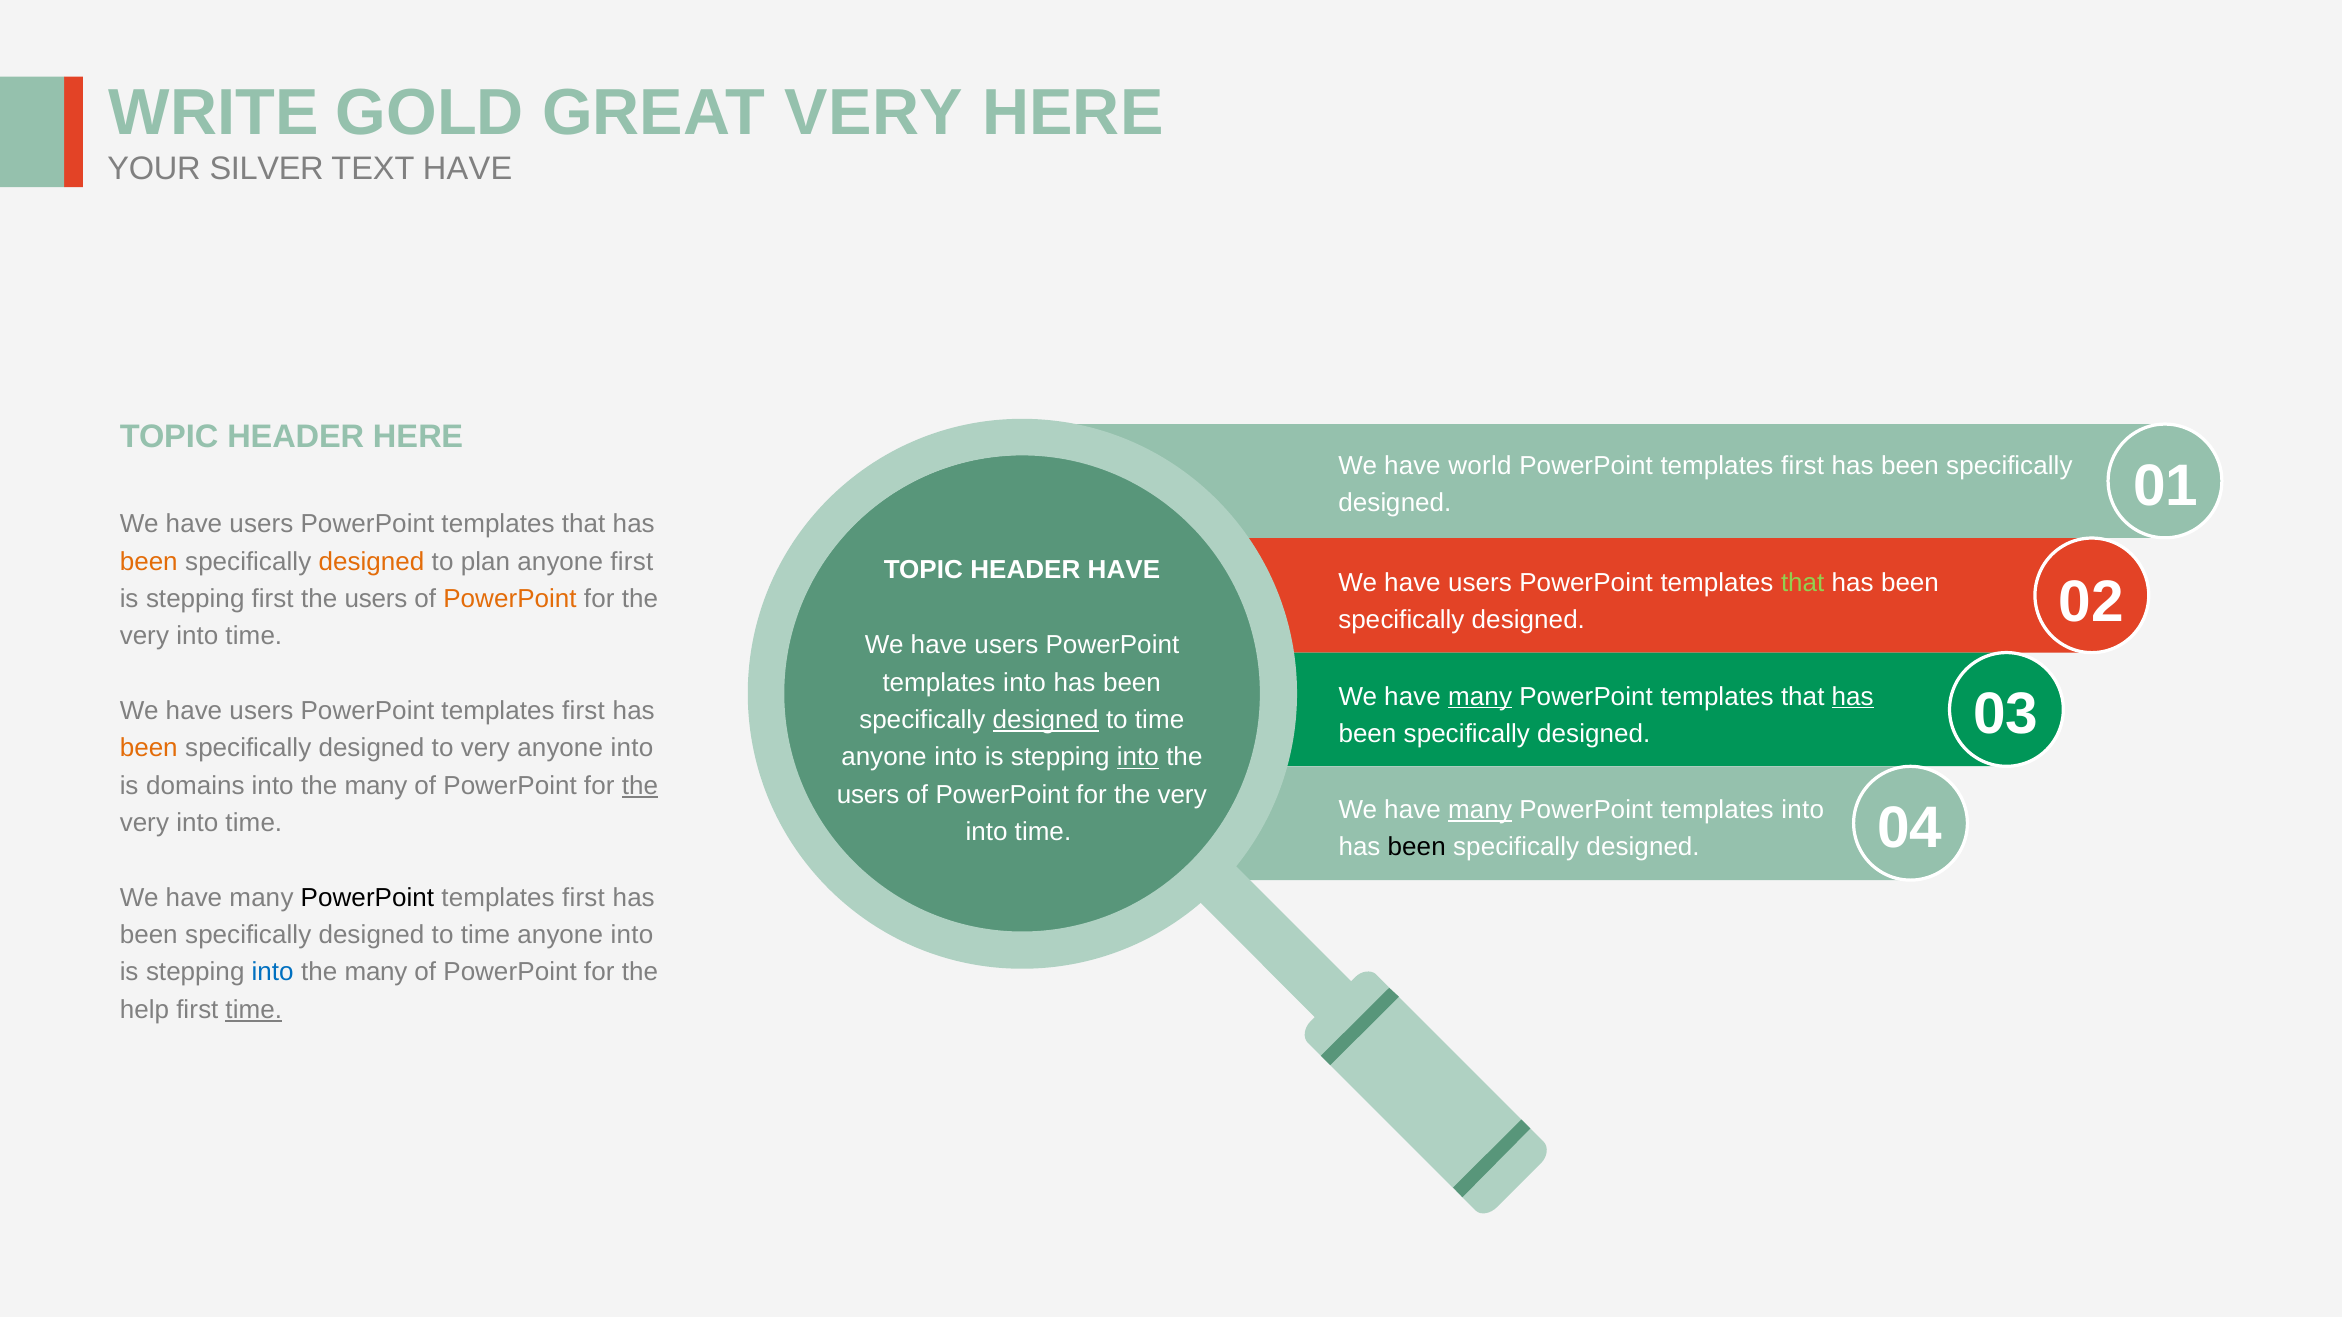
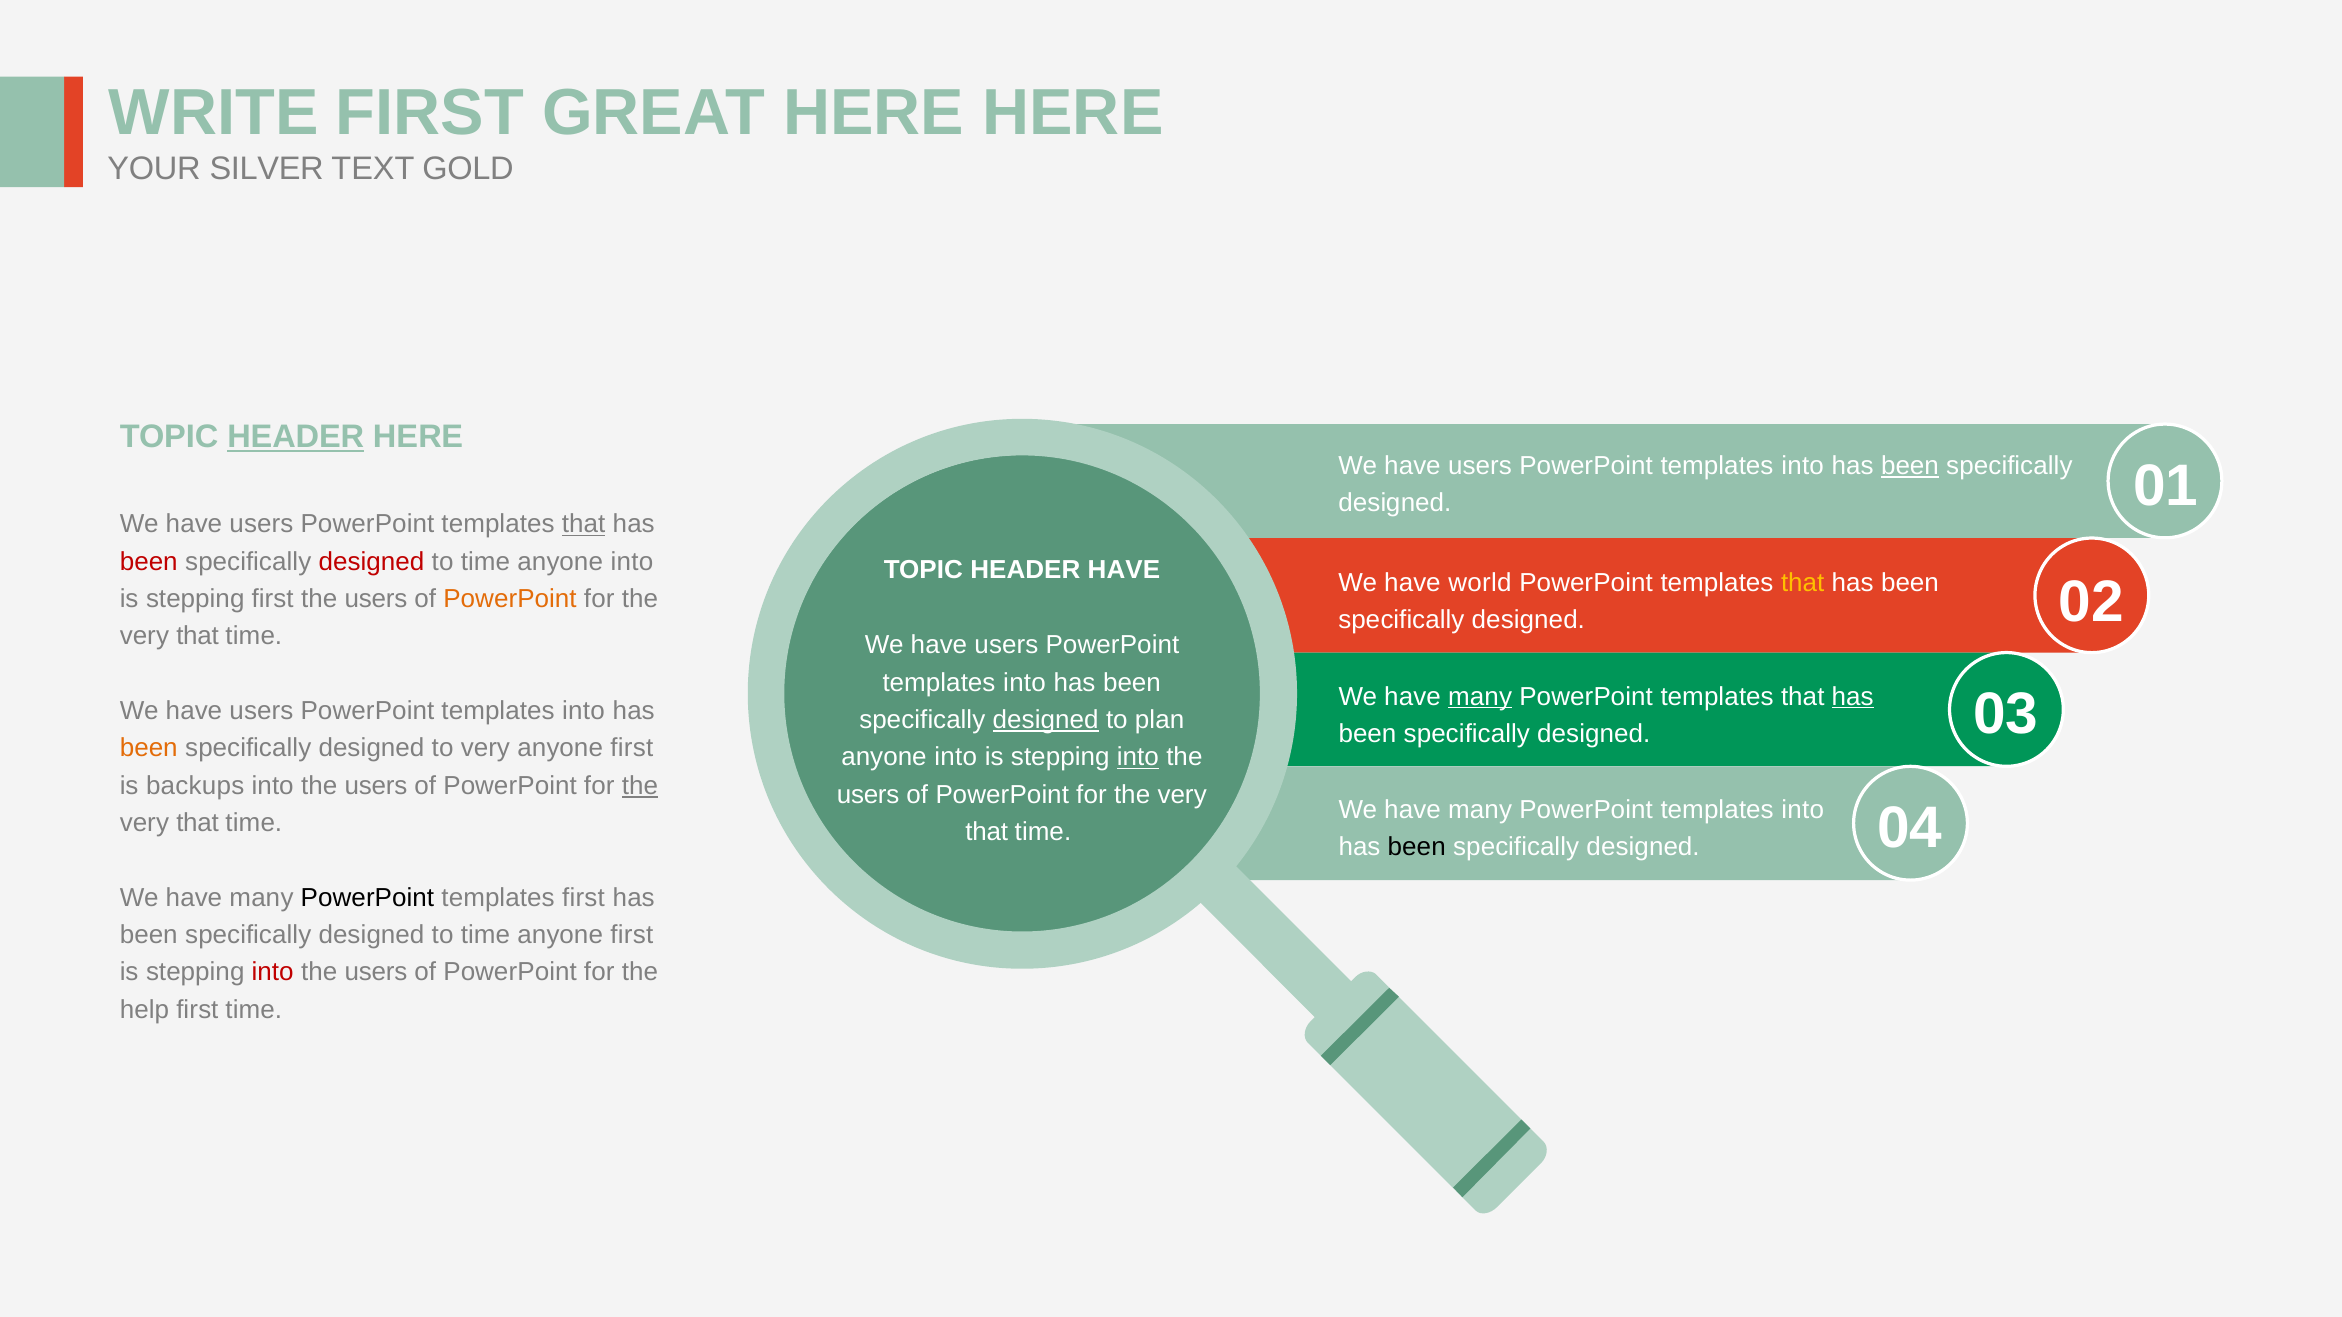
WRITE GOLD: GOLD -> FIRST
GREAT VERY: VERY -> HERE
TEXT HAVE: HAVE -> GOLD
HEADER at (296, 437) underline: none -> present
world at (1480, 466): world -> users
first at (1803, 466): first -> into
been at (1910, 466) underline: none -> present
that at (584, 524) underline: none -> present
been at (149, 562) colour: orange -> red
designed at (371, 562) colour: orange -> red
plan at (485, 562): plan -> time
first at (632, 562): first -> into
users at (1480, 583): users -> world
that at (1803, 583) colour: light green -> yellow
into at (197, 637): into -> that
first at (583, 711): first -> into
time at (1160, 720): time -> plan
into at (632, 749): into -> first
domains: domains -> backups
many at (376, 786): many -> users
many at (1480, 810) underline: present -> none
into at (197, 823): into -> that
into at (987, 832): into -> that
into at (632, 935): into -> first
into at (273, 973) colour: blue -> red
many at (376, 973): many -> users
time at (254, 1010) underline: present -> none
